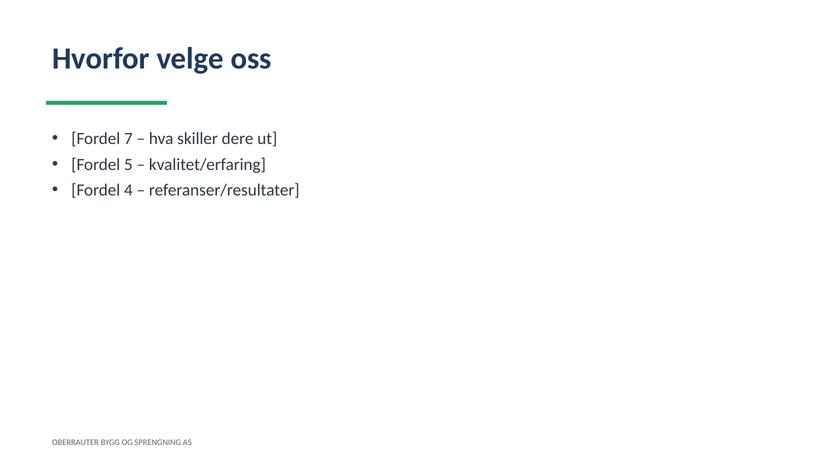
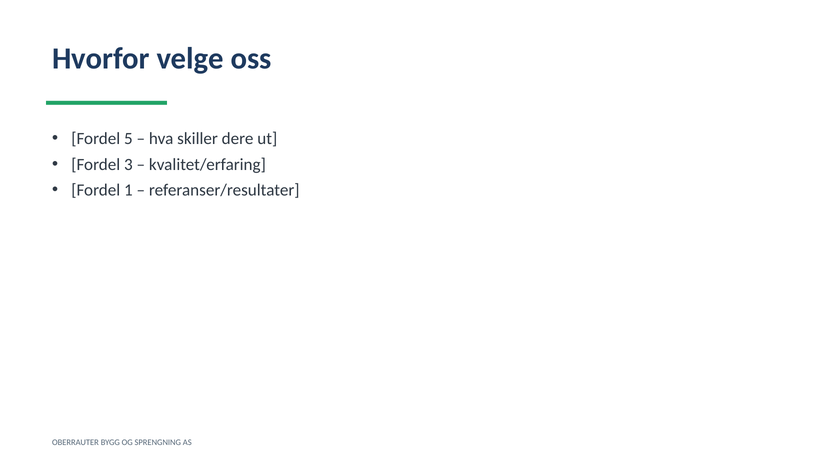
7: 7 -> 5
5: 5 -> 3
4: 4 -> 1
